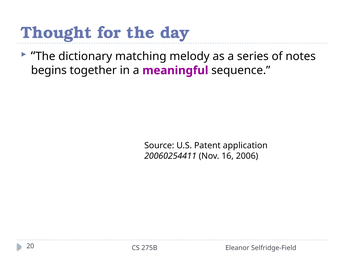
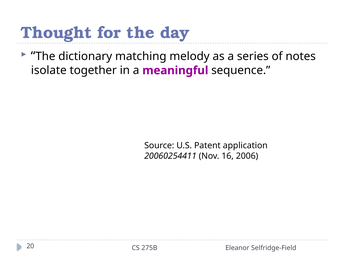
begins: begins -> isolate
